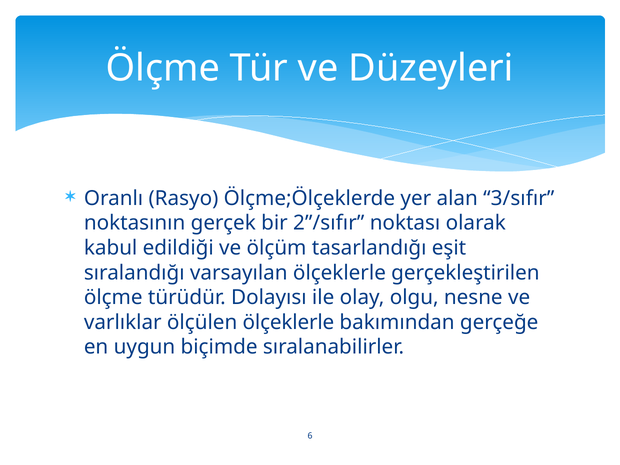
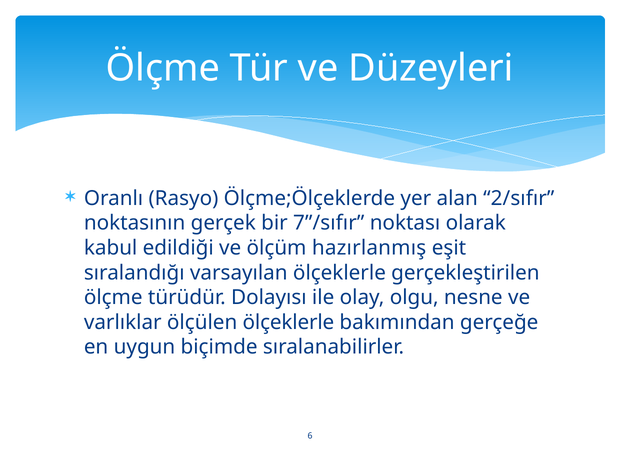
3/sıfır: 3/sıfır -> 2/sıfır
2”/sıfır: 2”/sıfır -> 7”/sıfır
tasarlandığı: tasarlandığı -> hazırlanmış
